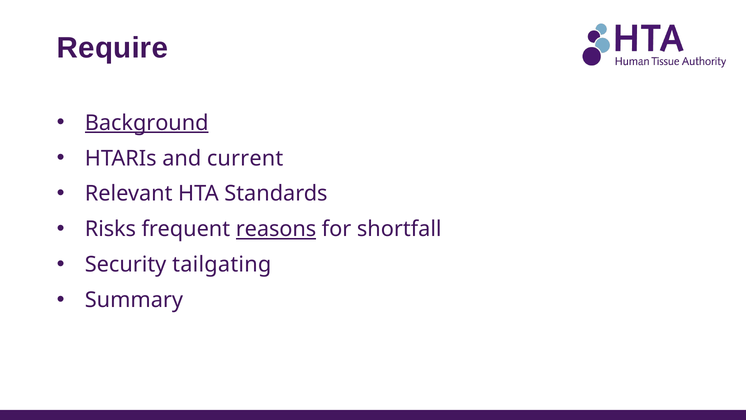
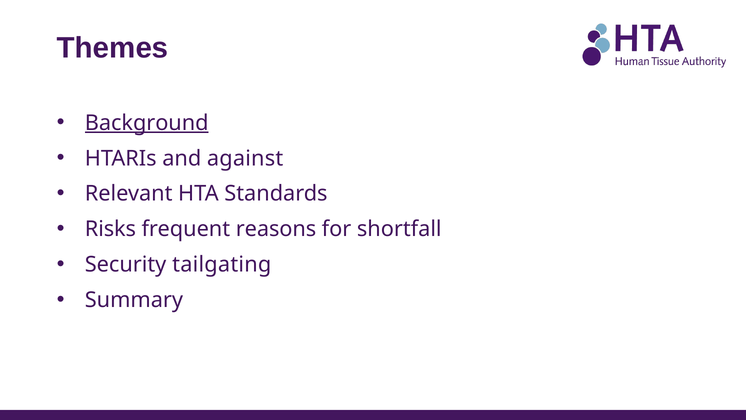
Require: Require -> Themes
current: current -> against
reasons underline: present -> none
